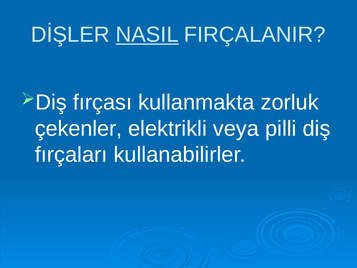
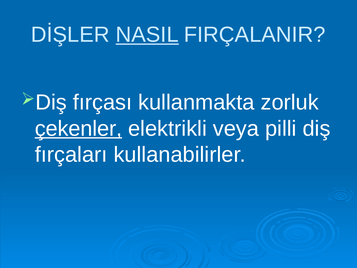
çekenler underline: none -> present
